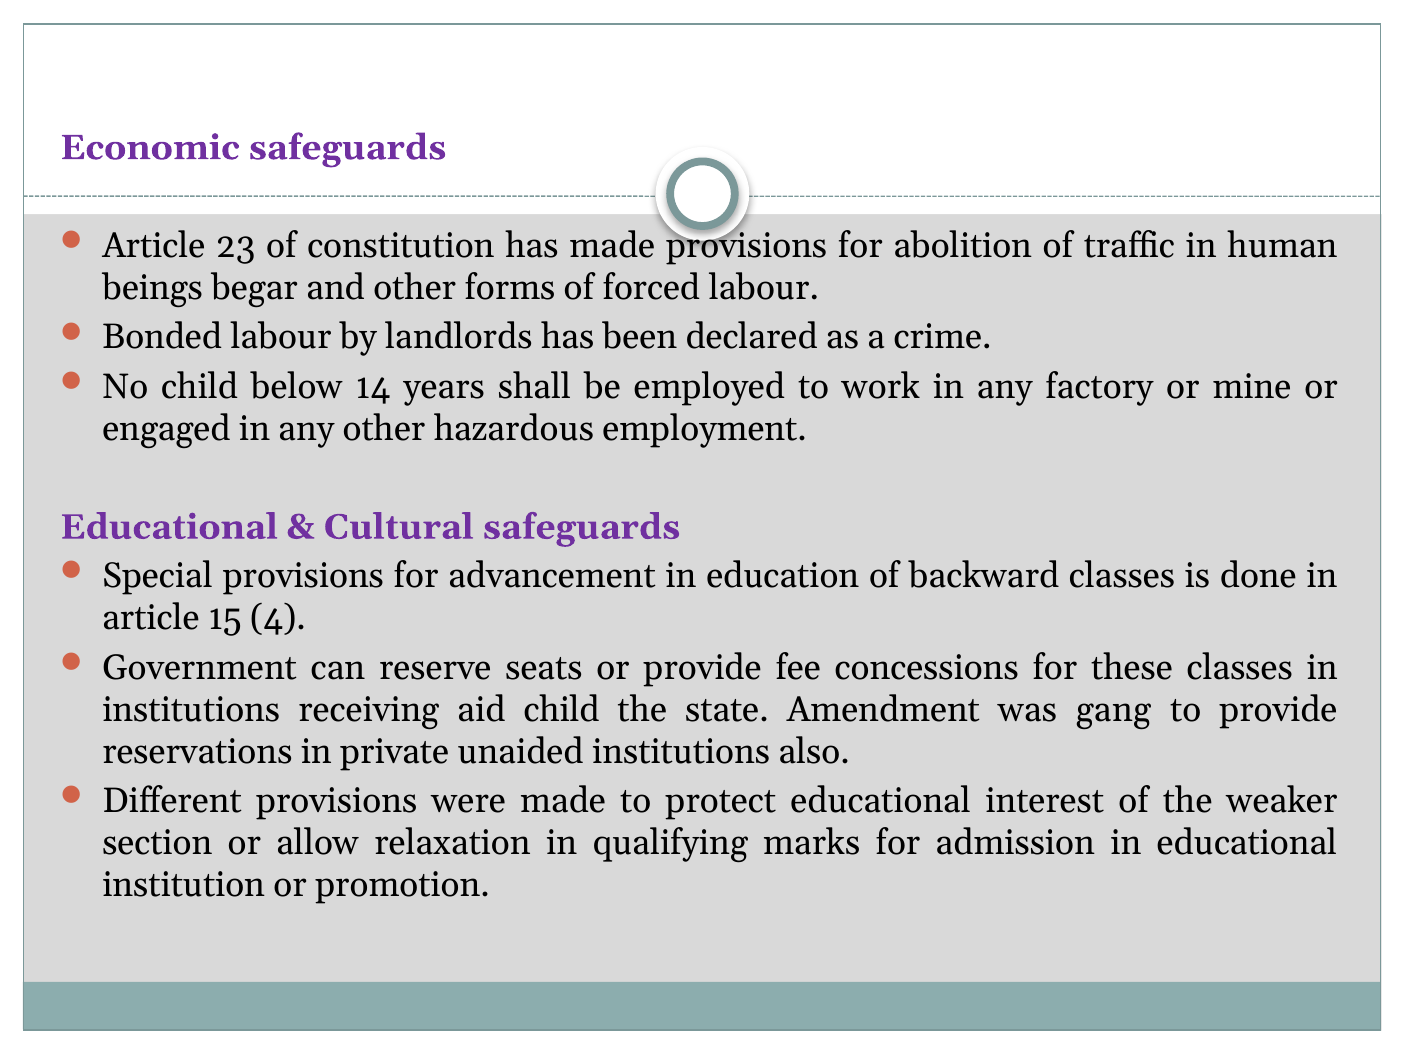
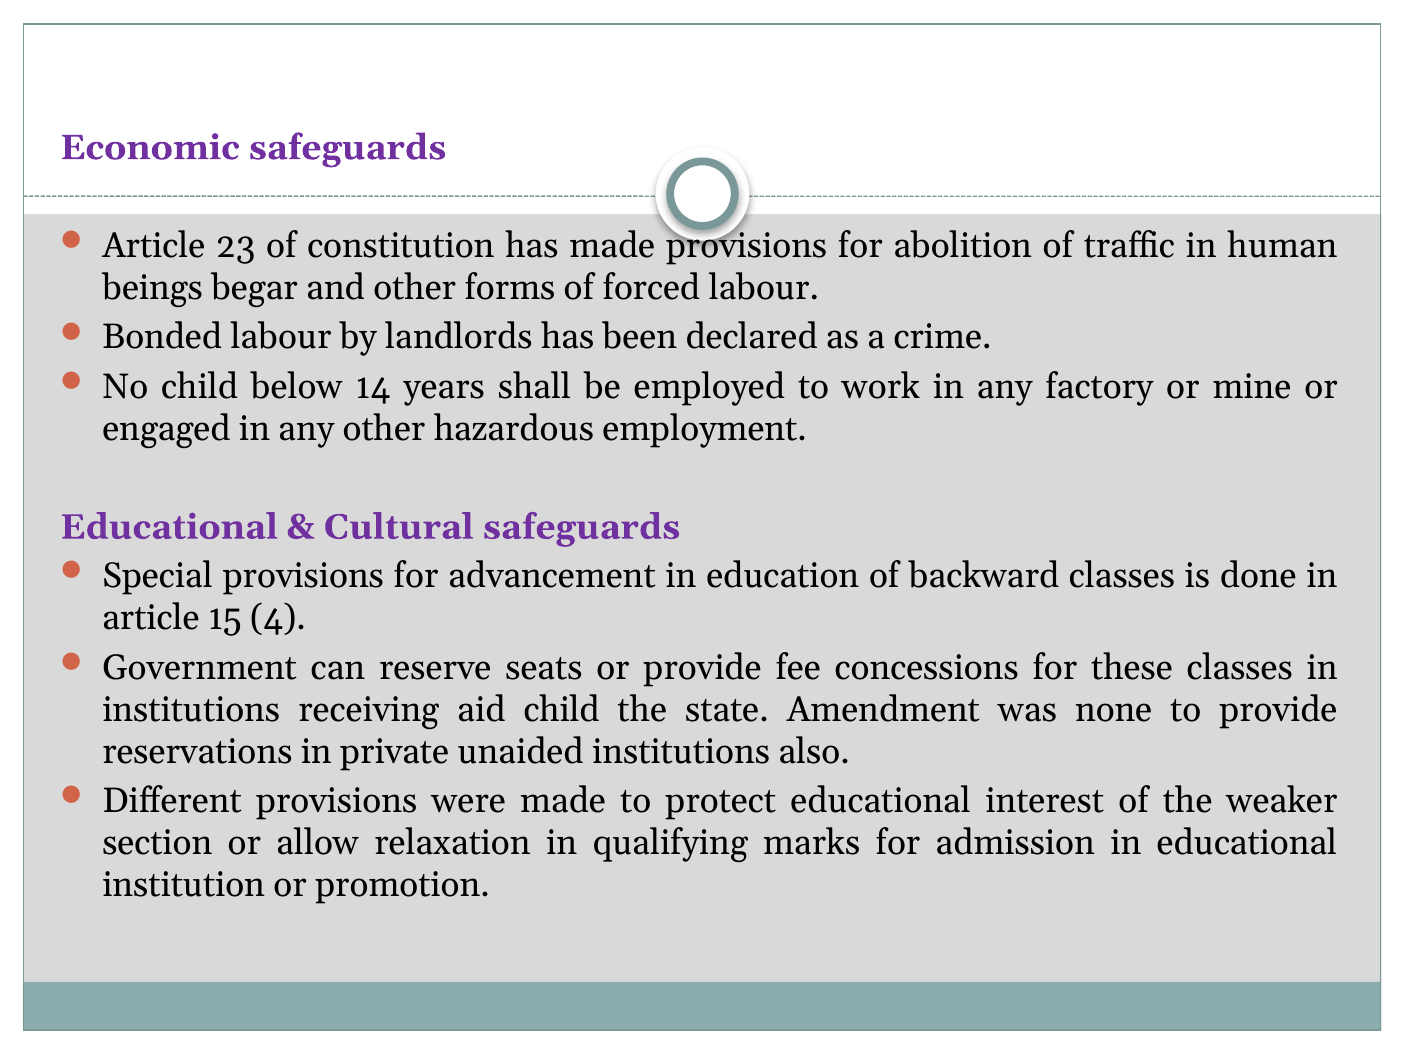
gang: gang -> none
